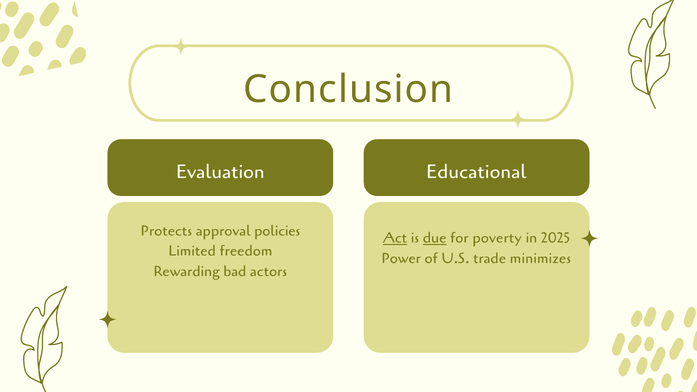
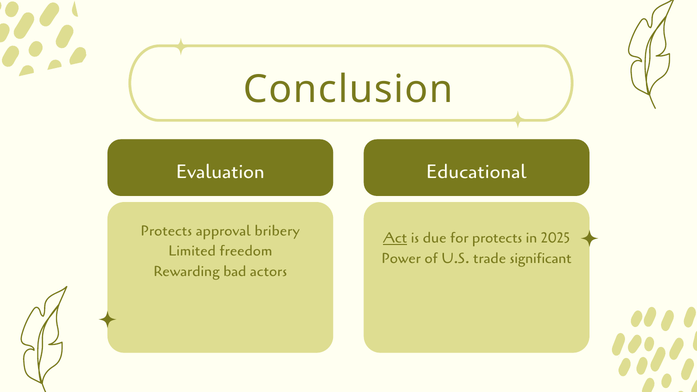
policies: policies -> bribery
due underline: present -> none
for poverty: poverty -> protects
minimizes: minimizes -> significant
